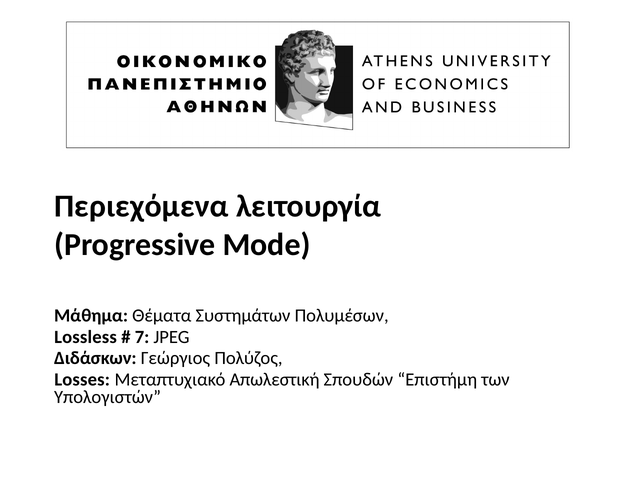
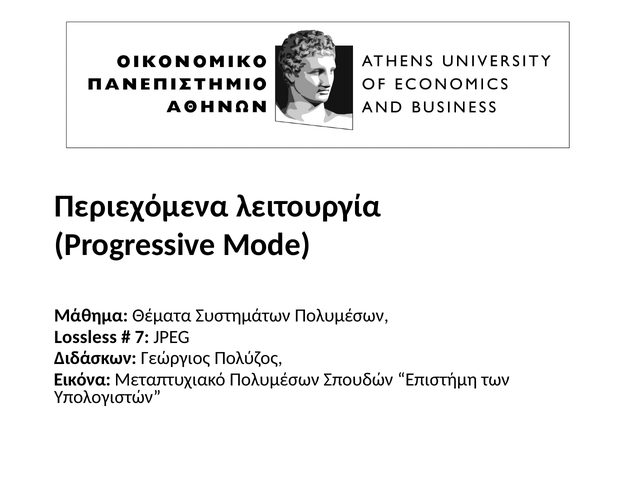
Losses: Losses -> Εικόνα
Μεταπτυχιακό Απωλεστική: Απωλεστική -> Πολυμέσων
